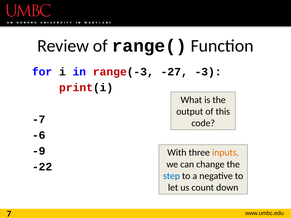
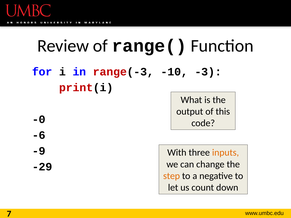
-27: -27 -> -10
-7: -7 -> -0
-22: -22 -> -29
step colour: blue -> orange
